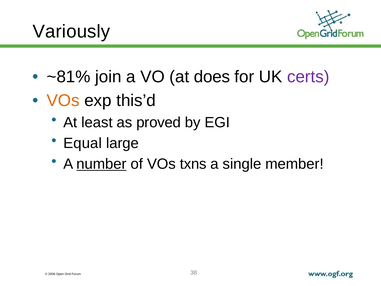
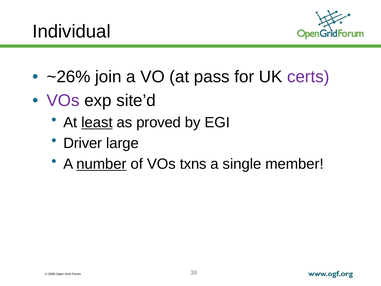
Variously: Variously -> Individual
~81%: ~81% -> ~26%
does: does -> pass
VOs at (63, 100) colour: orange -> purple
this’d: this’d -> site’d
least underline: none -> present
Equal: Equal -> Driver
